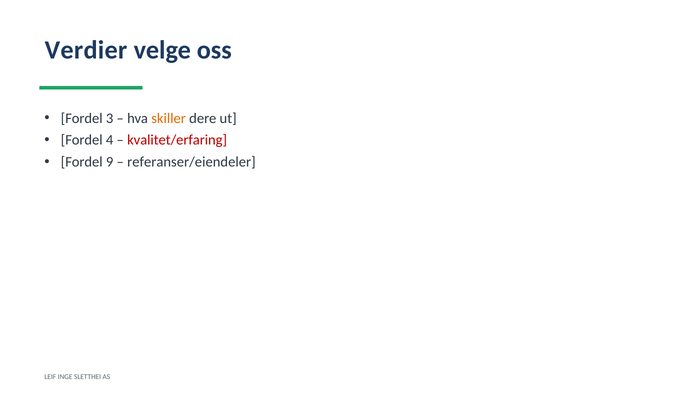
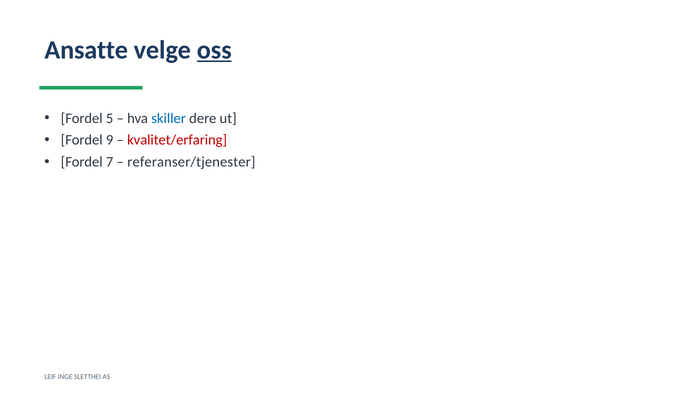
Verdier: Verdier -> Ansatte
oss underline: none -> present
3: 3 -> 5
skiller colour: orange -> blue
4: 4 -> 9
9: 9 -> 7
referanser/eiendeler: referanser/eiendeler -> referanser/tjenester
